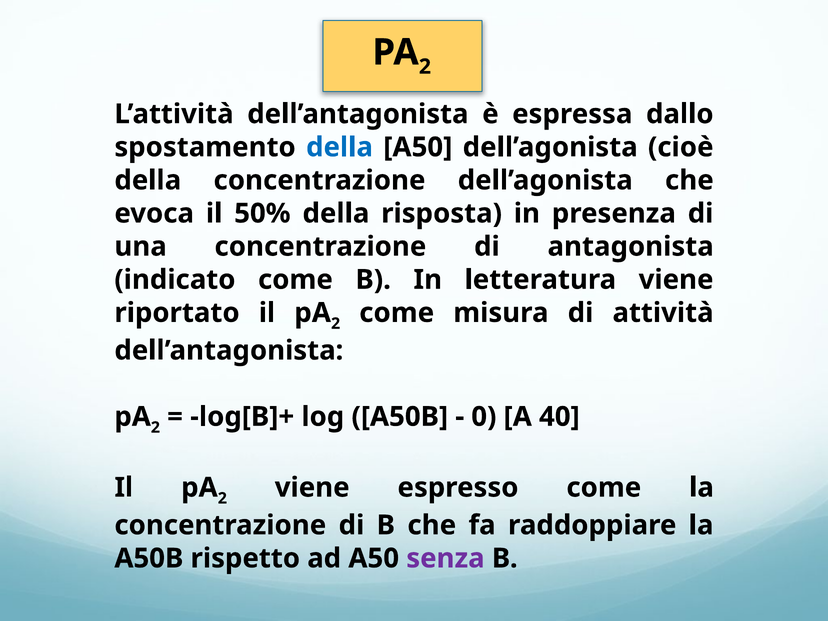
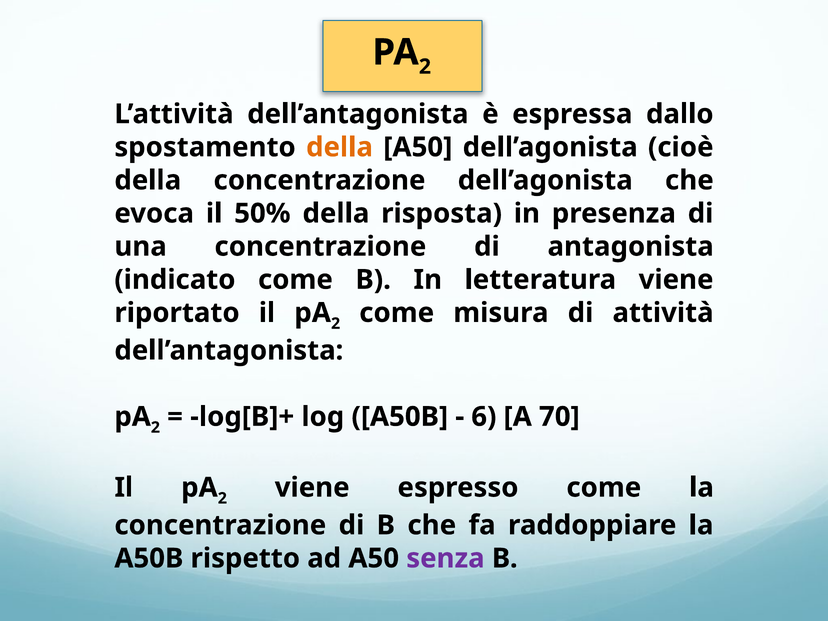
della at (340, 147) colour: blue -> orange
0: 0 -> 6
40: 40 -> 70
